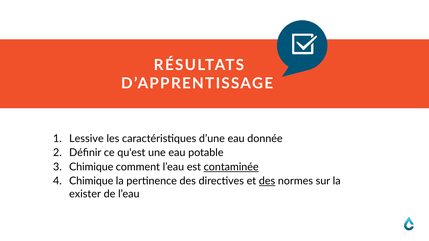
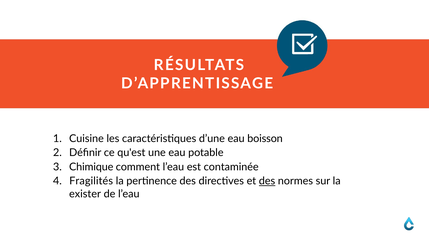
Lessive: Lessive -> Cuisine
donnée: donnée -> boisson
contaminée underline: present -> none
Chimique at (91, 181): Chimique -> Fragilités
